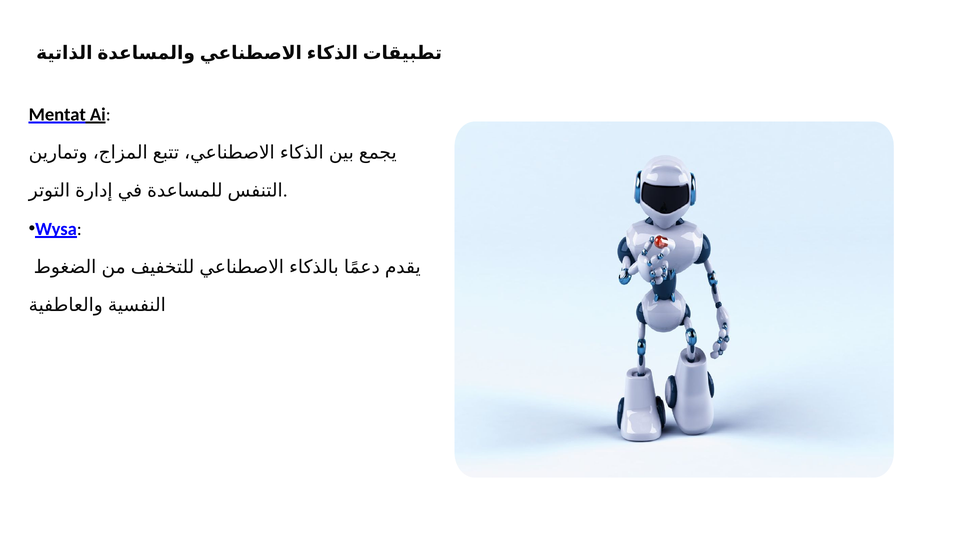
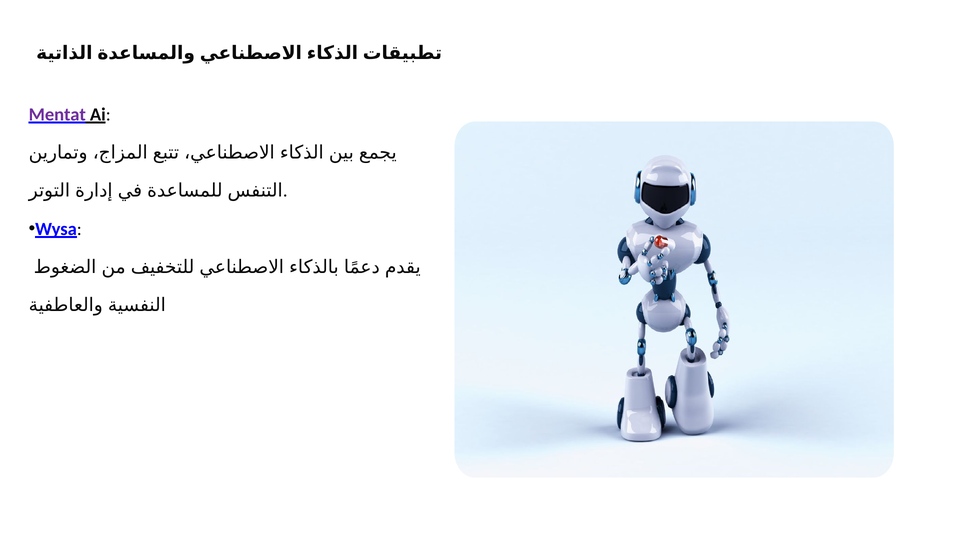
Mentat colour: black -> purple
